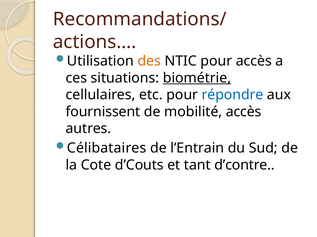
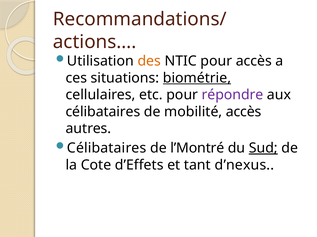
répondre colour: blue -> purple
fournissent at (103, 112): fournissent -> célibataires
l’Entrain: l’Entrain -> l’Montré
Sud underline: none -> present
d’Couts: d’Couts -> d’Effets
d’contre: d’contre -> d’nexus
